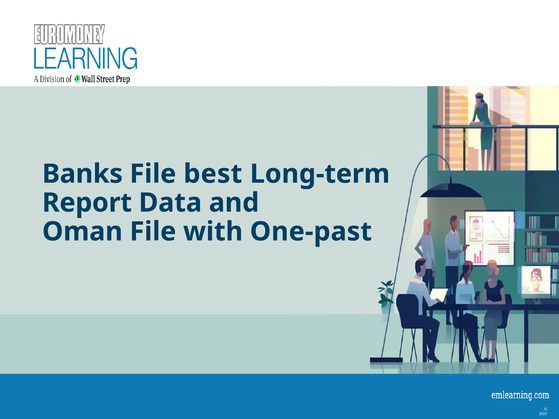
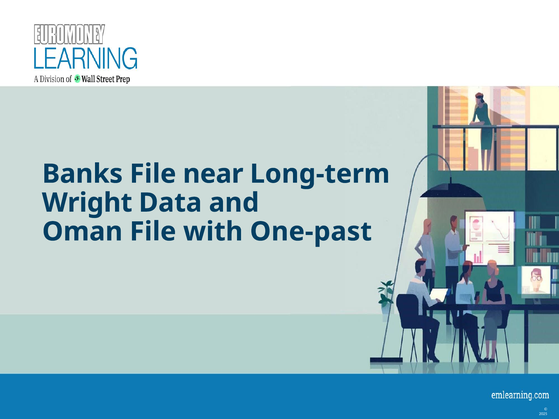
best: best -> near
Report: Report -> Wright
